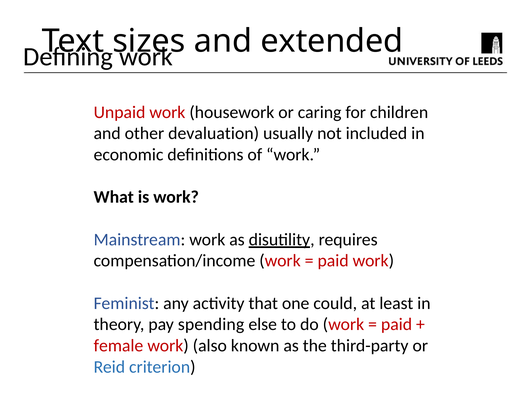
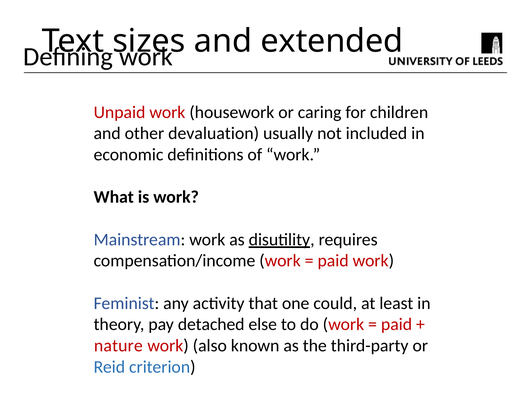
spending: spending -> detached
female: female -> nature
